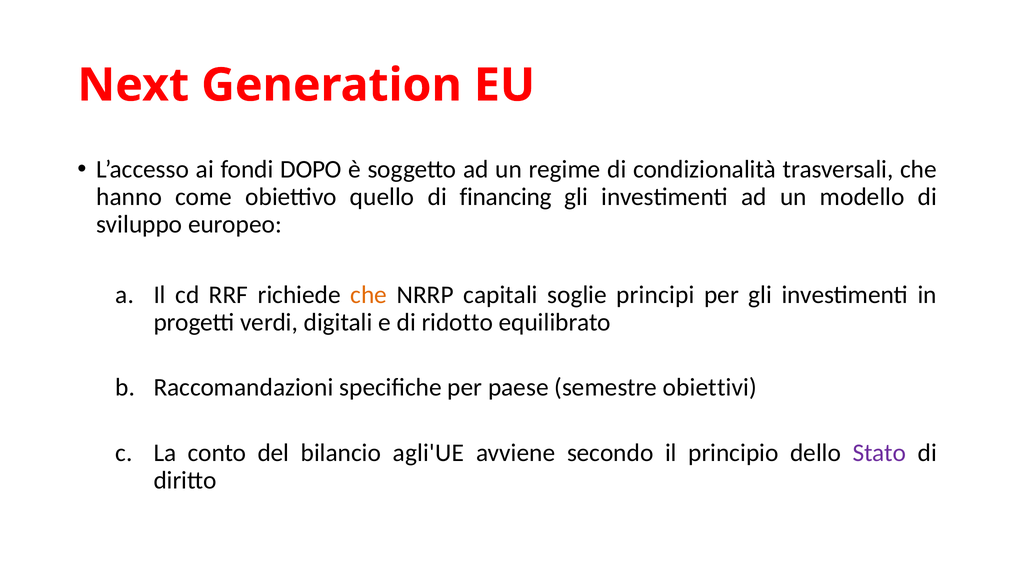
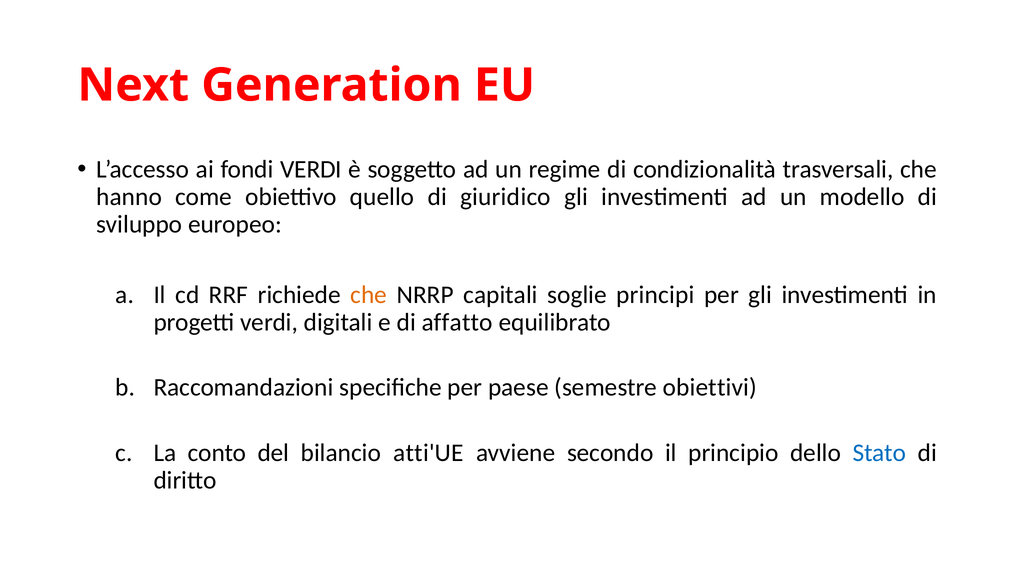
fondi DOPO: DOPO -> VERDI
financing: financing -> giuridico
ridotto: ridotto -> affatto
agli'UE: agli'UE -> atti'UE
Stato colour: purple -> blue
